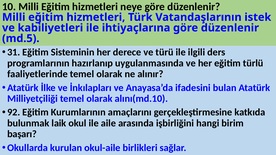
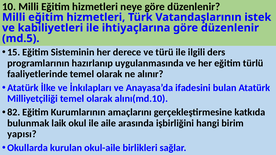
31: 31 -> 15
92: 92 -> 82
başarı: başarı -> yapısı
